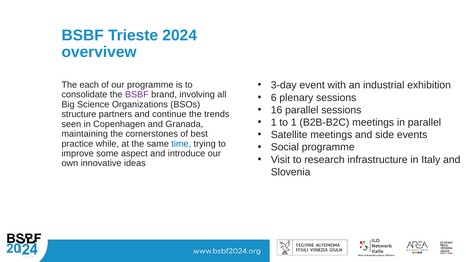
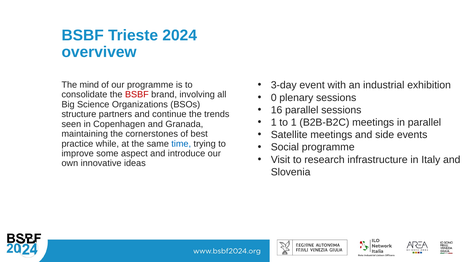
each: each -> mind
BSBF at (137, 95) colour: purple -> red
6: 6 -> 0
